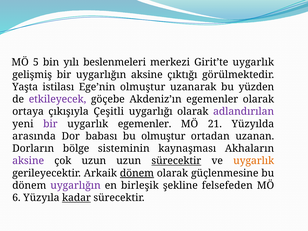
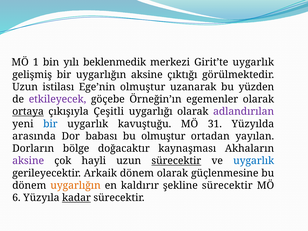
5: 5 -> 1
beslenmeleri: beslenmeleri -> beklenmedik
Yaşta at (25, 87): Yaşta -> Uzun
Akdeniz’ın: Akdeniz’ın -> Örneğin’ın
ortaya underline: none -> present
bir at (50, 124) colour: purple -> blue
uygarlık egemenler: egemenler -> kavuştuğu
21: 21 -> 31
uzanan: uzanan -> yayılan
sisteminin: sisteminin -> doğacaktır
çok uzun: uzun -> hayli
uygarlık at (254, 161) colour: orange -> blue
dönem at (137, 173) underline: present -> none
uygarlığın at (76, 185) colour: purple -> orange
birleşik: birleşik -> kaldırır
şekline felsefeden: felsefeden -> sürecektir
